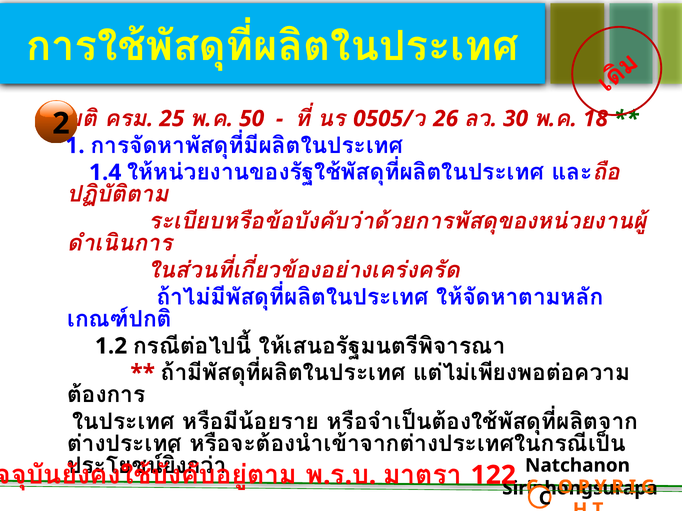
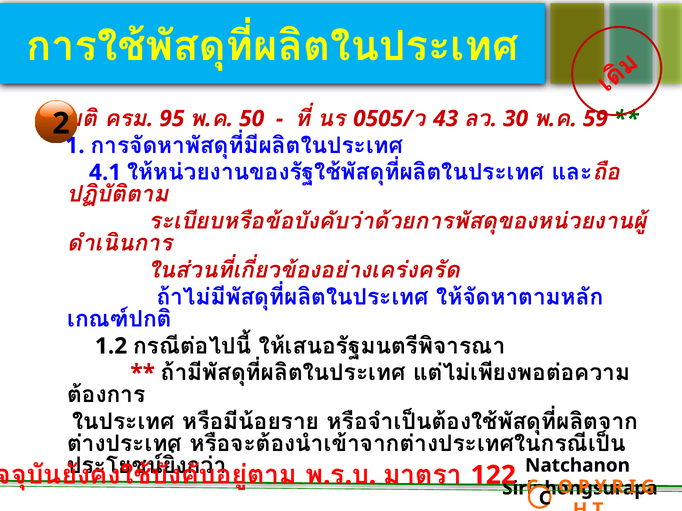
25: 25 -> 95
26: 26 -> 43
18: 18 -> 59
1.4: 1.4 -> 4.1
